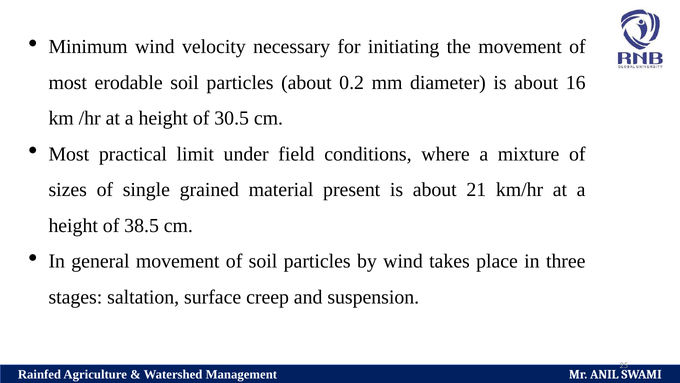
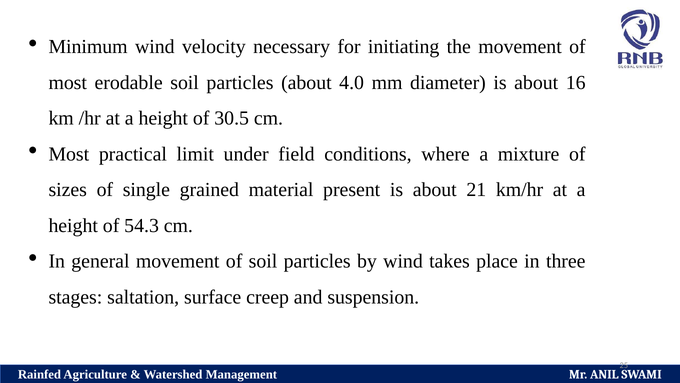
0.2: 0.2 -> 4.0
38.5: 38.5 -> 54.3
